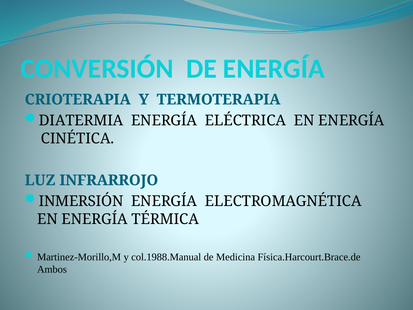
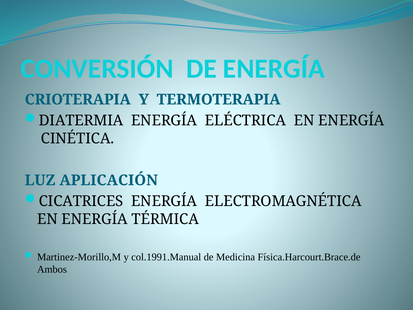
INFRARROJO: INFRARROJO -> APLICACIÓN
INMERSIÓN: INMERSIÓN -> CICATRICES
col.1988.Manual: col.1988.Manual -> col.1991.Manual
